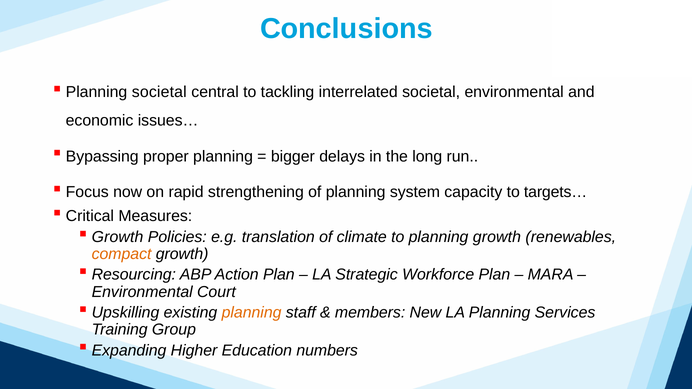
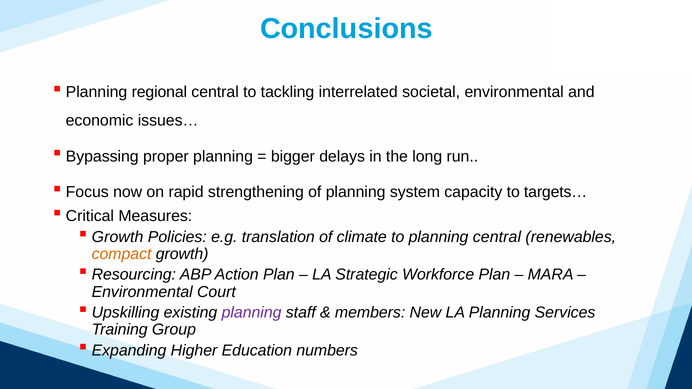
Planning societal: societal -> regional
planning growth: growth -> central
planning at (252, 313) colour: orange -> purple
